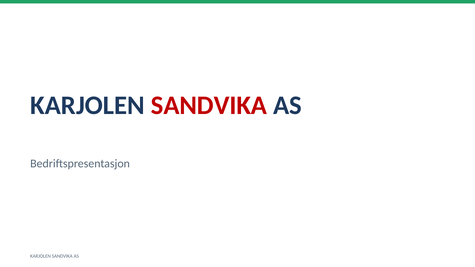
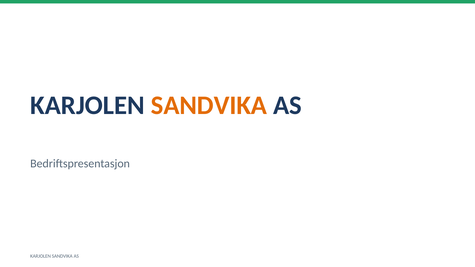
SANDVIKA at (209, 105) colour: red -> orange
